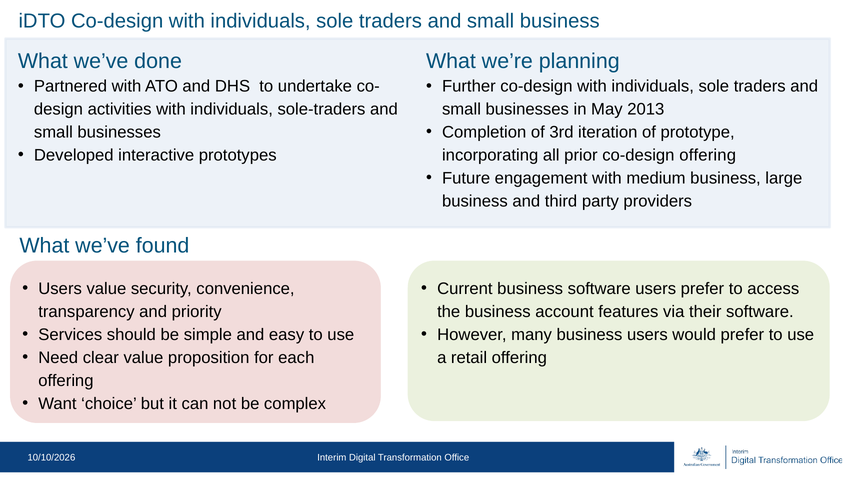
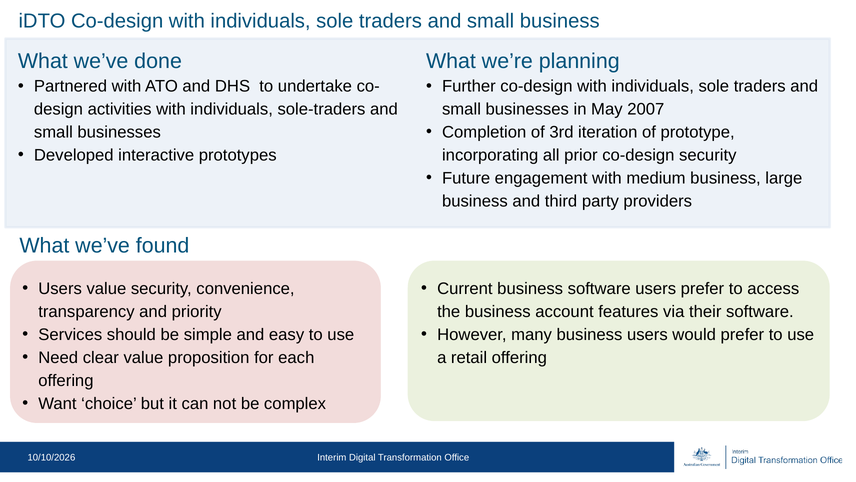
2013: 2013 -> 2007
co-design offering: offering -> security
